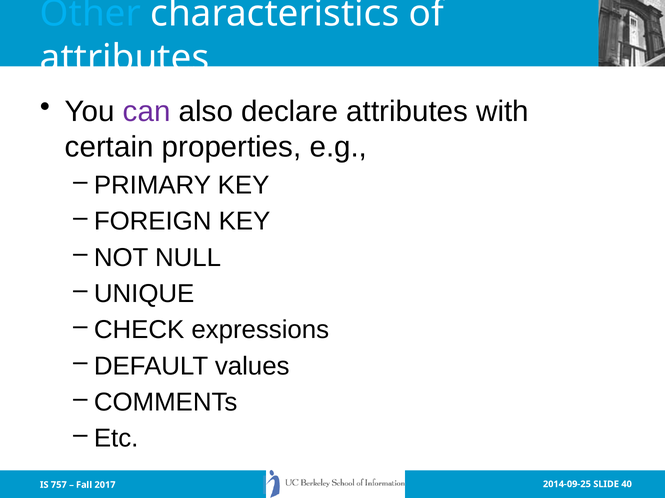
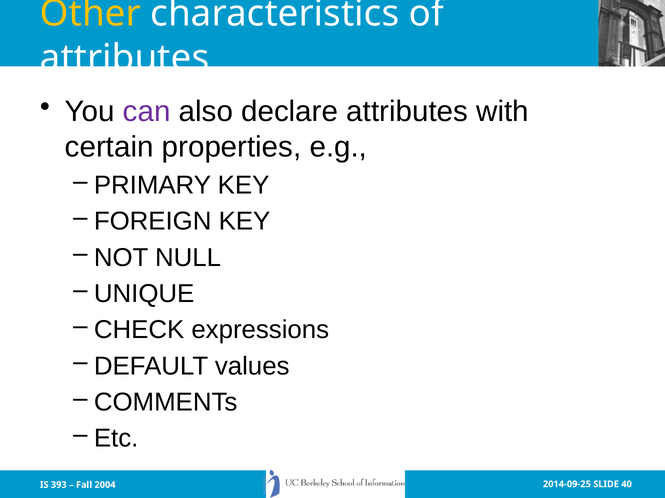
Other colour: light blue -> yellow
757: 757 -> 393
2017: 2017 -> 2004
